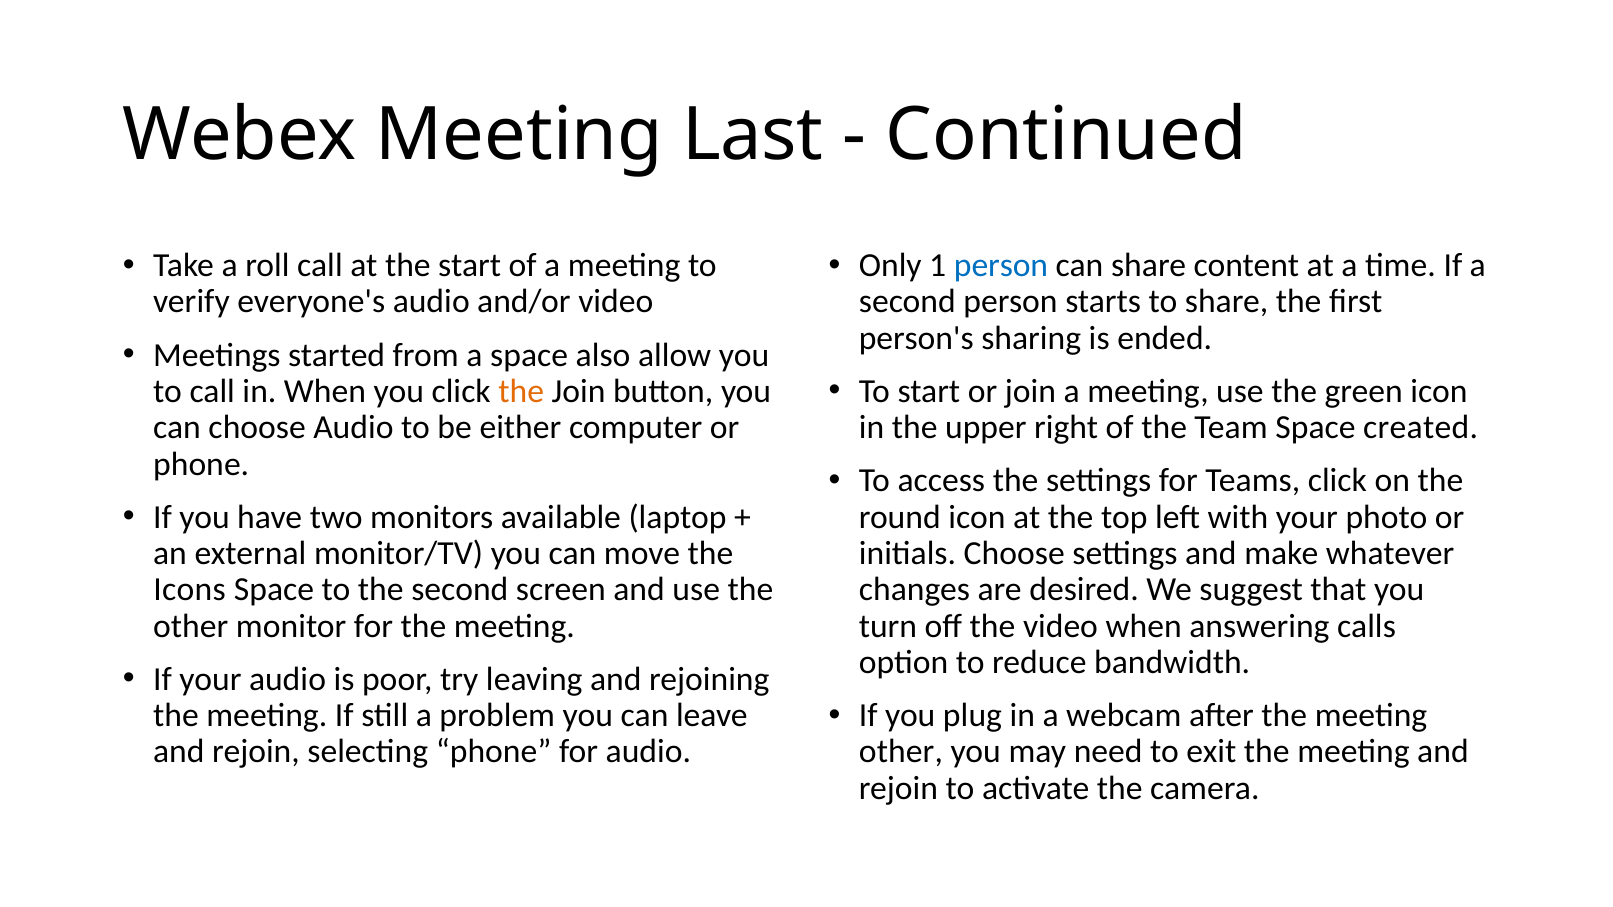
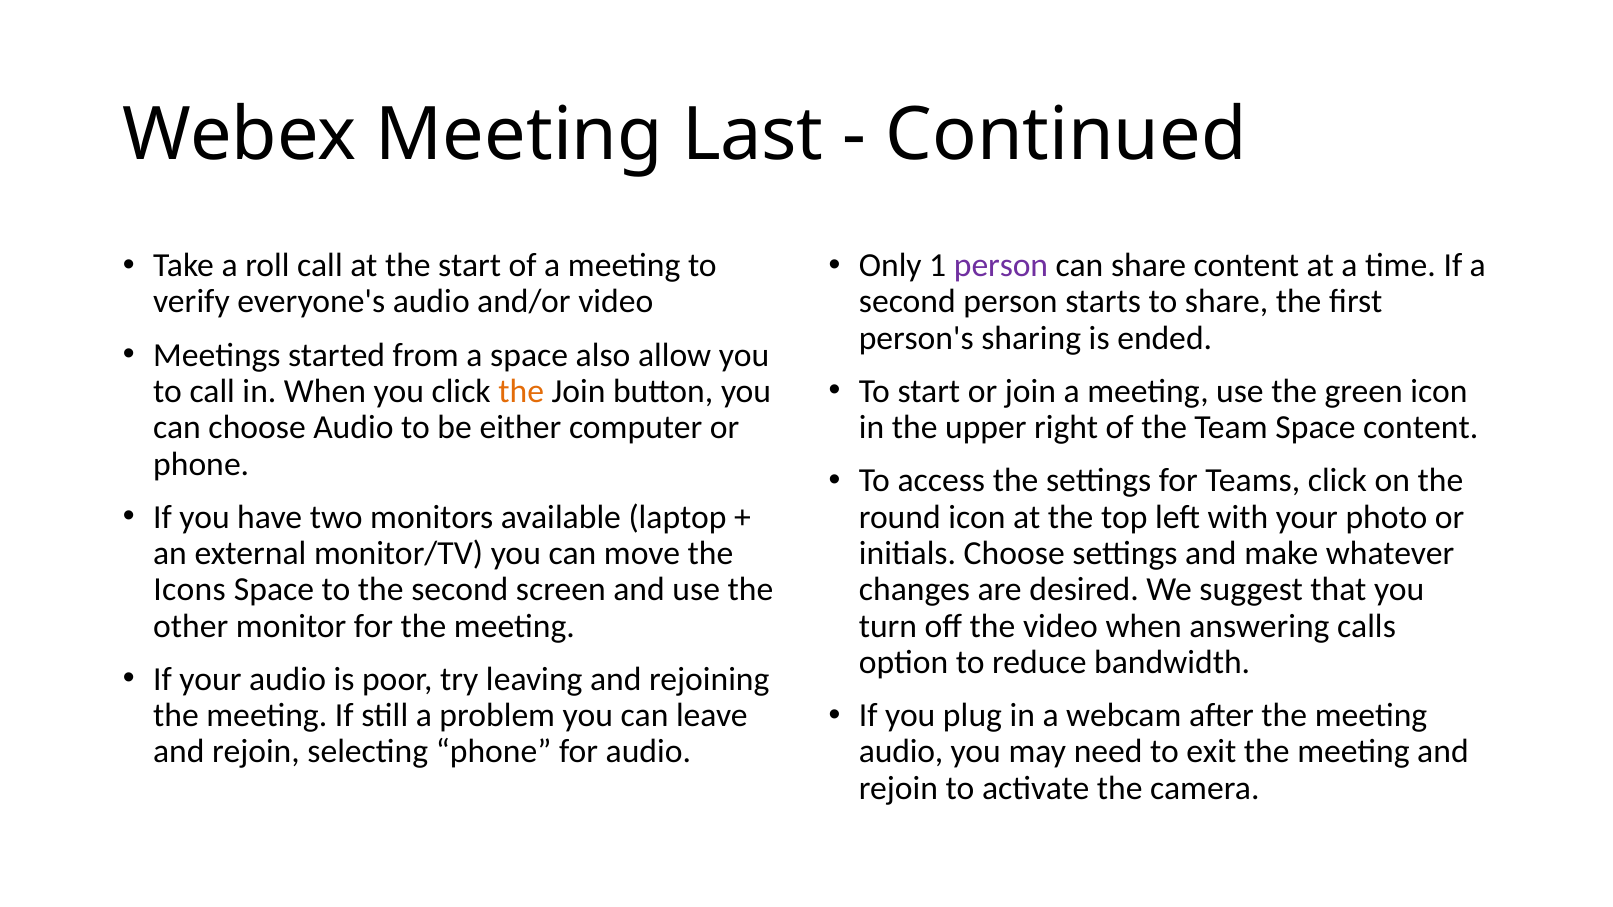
person at (1001, 266) colour: blue -> purple
Space created: created -> content
other at (901, 752): other -> audio
